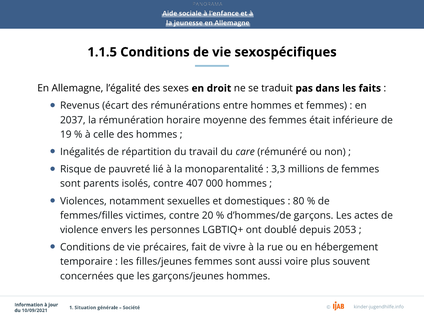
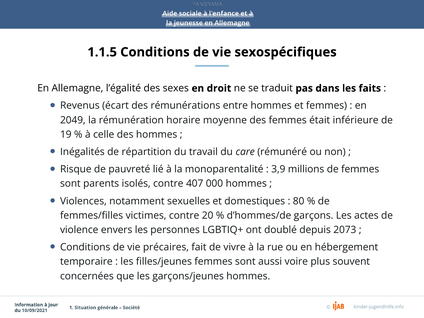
2037: 2037 -> 2049
3,3: 3,3 -> 3,9
2053: 2053 -> 2073
